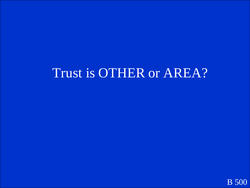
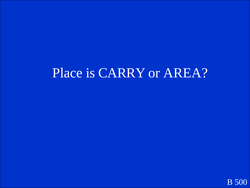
Trust: Trust -> Place
OTHER: OTHER -> CARRY
